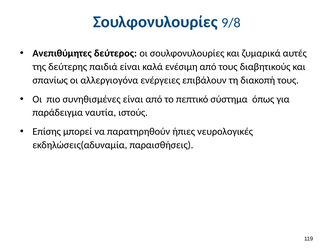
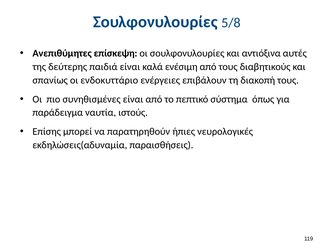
9/8: 9/8 -> 5/8
δεύτερος: δεύτερος -> επίσκεψη
ζυμαρικά: ζυμαρικά -> αντιόξινα
αλλεργιογόνα: αλλεργιογόνα -> ενδοκυττάριο
